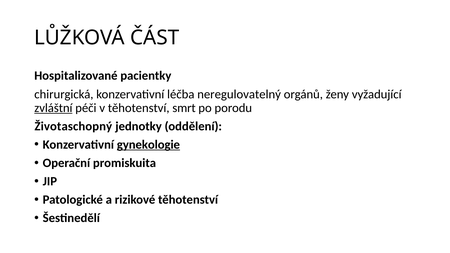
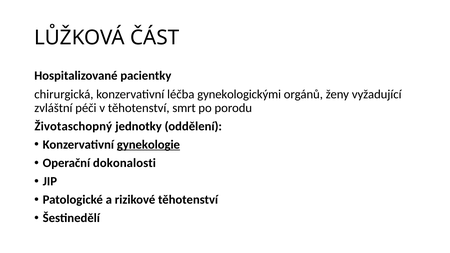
neregulovatelný: neregulovatelný -> gynekologickými
zvláštní underline: present -> none
promiskuita: promiskuita -> dokonalosti
